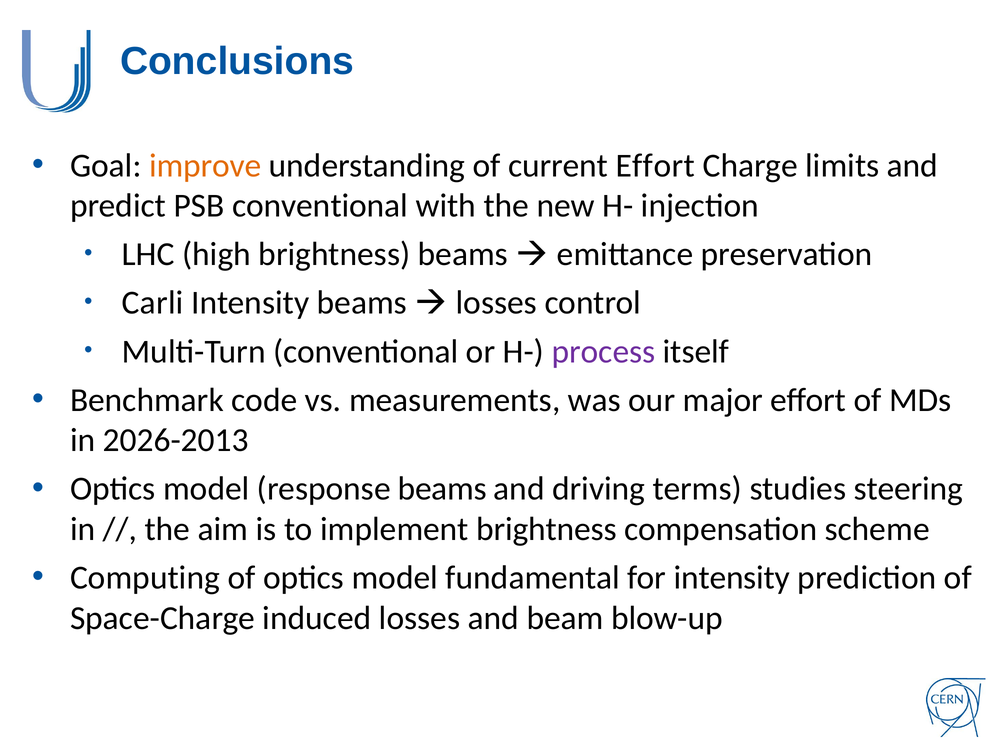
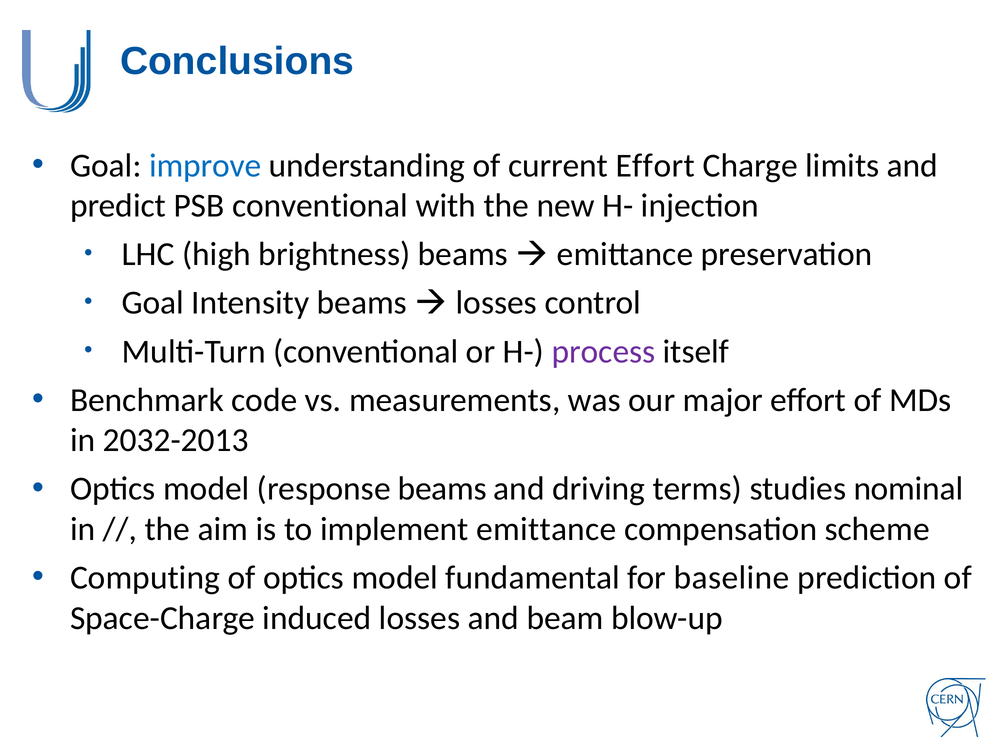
improve colour: orange -> blue
Carli at (153, 303): Carli -> Goal
2026-2013: 2026-2013 -> 2032-2013
steering: steering -> nominal
implement brightness: brightness -> emittance
for intensity: intensity -> baseline
